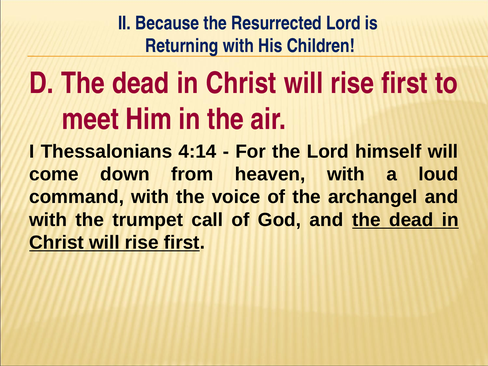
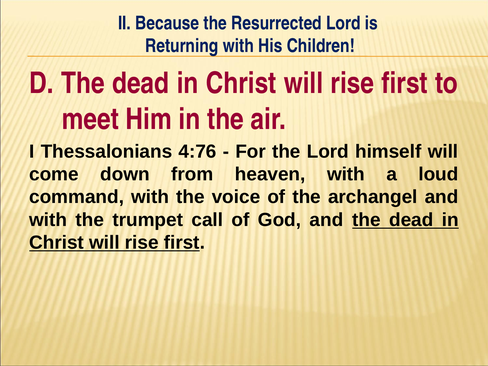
4:14: 4:14 -> 4:76
